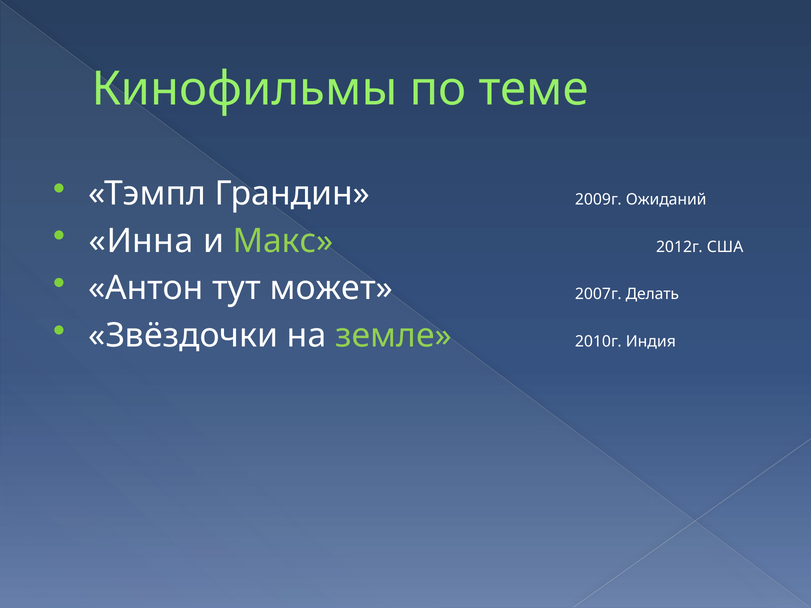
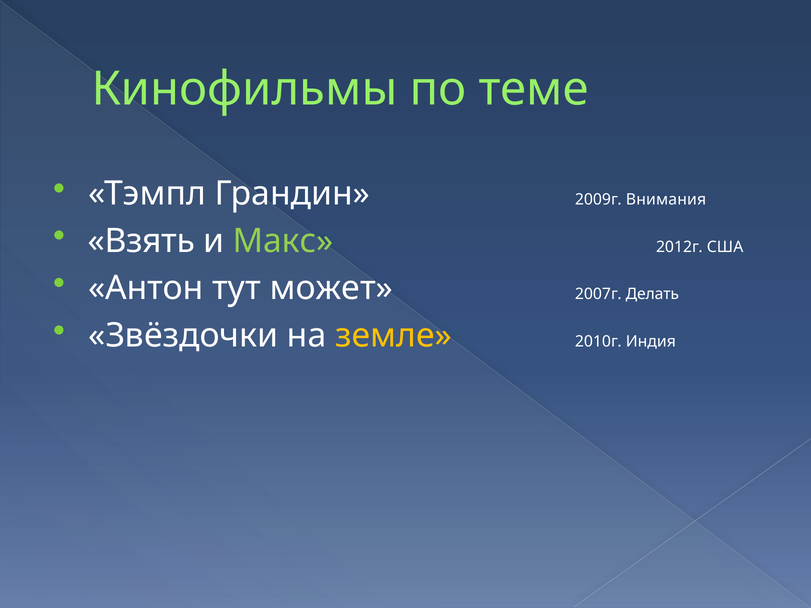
Ожиданий: Ожиданий -> Внимания
Инна: Инна -> Взять
земле colour: light green -> yellow
